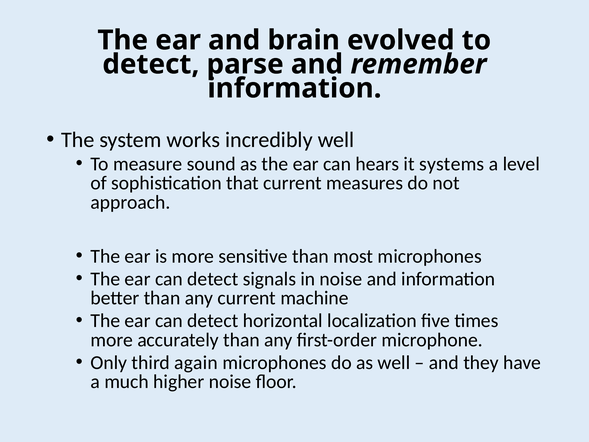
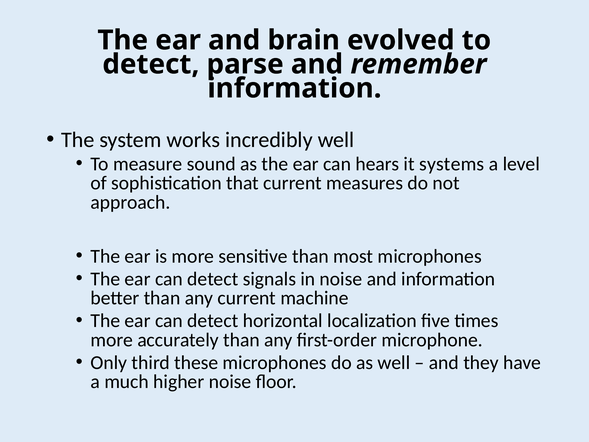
again: again -> these
